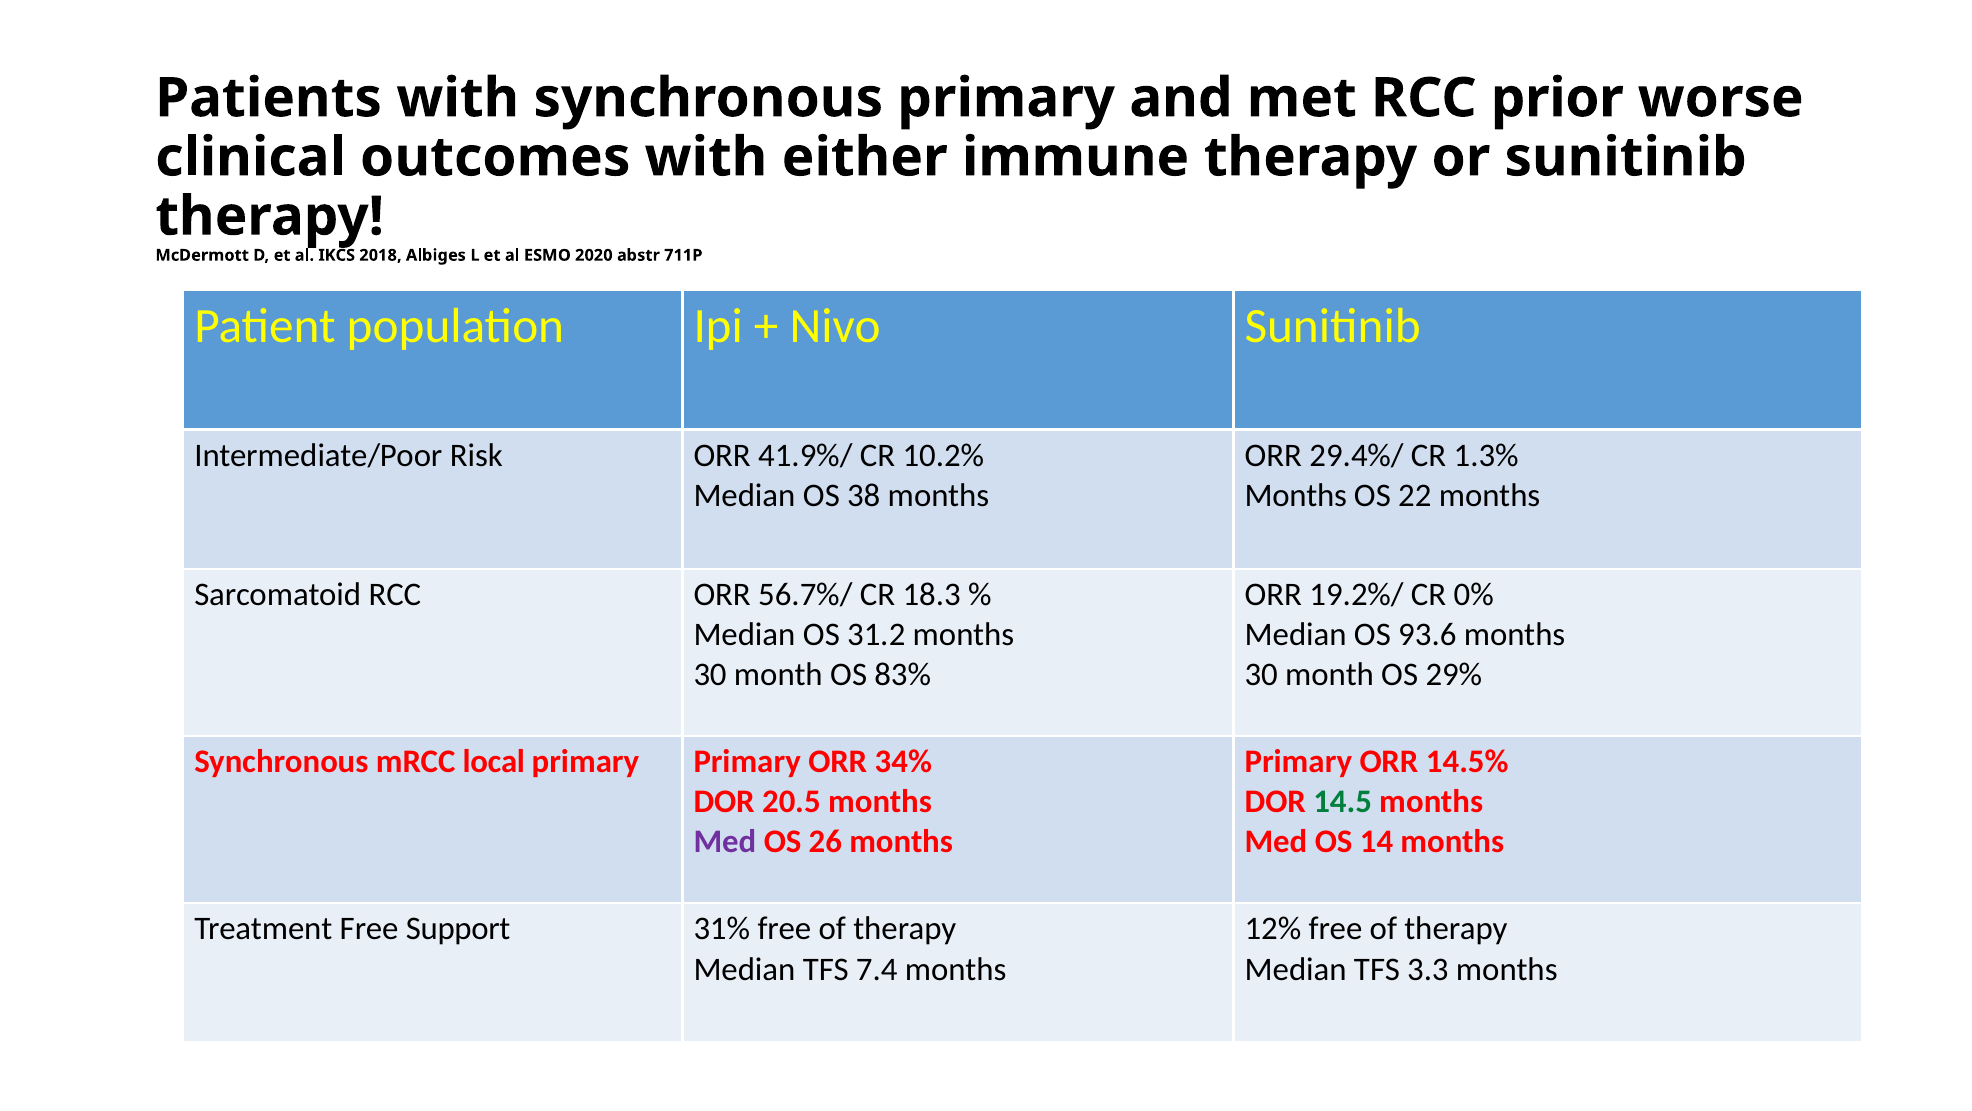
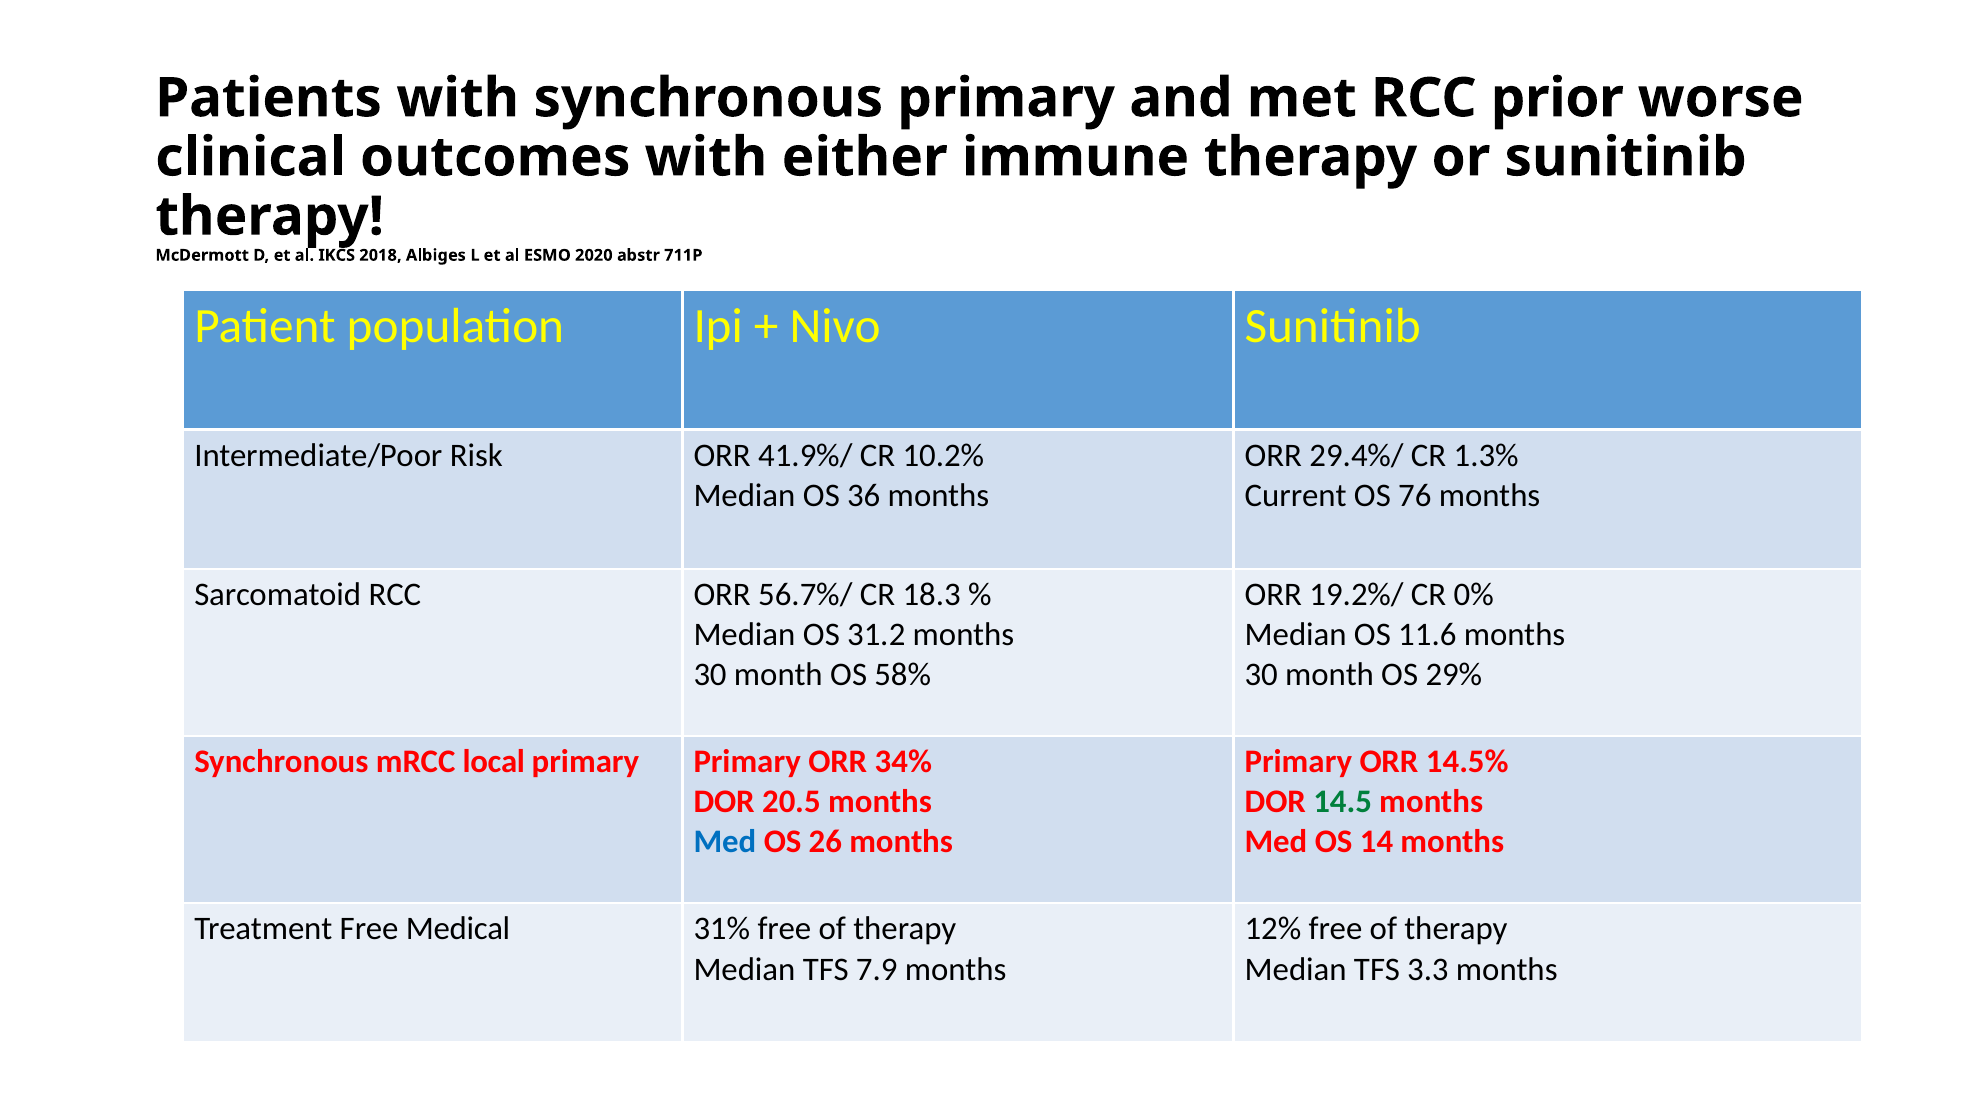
38: 38 -> 36
Months at (1296, 495): Months -> Current
22: 22 -> 76
93.6: 93.6 -> 11.6
83%: 83% -> 58%
Med at (725, 842) colour: purple -> blue
Support: Support -> Medical
7.4: 7.4 -> 7.9
